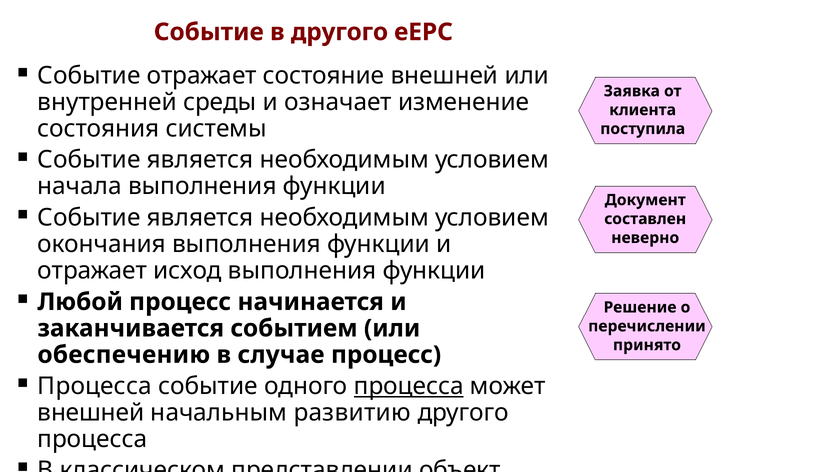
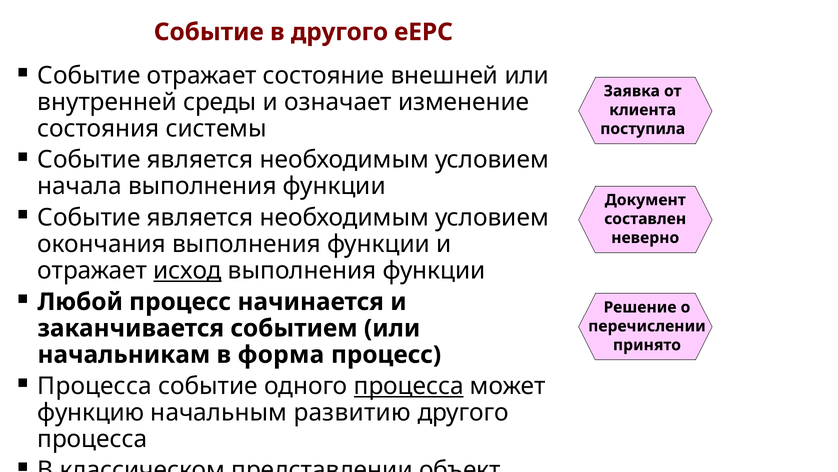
исход underline: none -> present
обеспечению: обеспечению -> начальникам
случае: случае -> форма
внешней at (91, 412): внешней -> функцию
